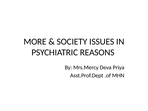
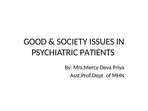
MORE: MORE -> GOOD
REASONS: REASONS -> PATIENTS
